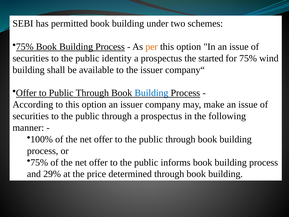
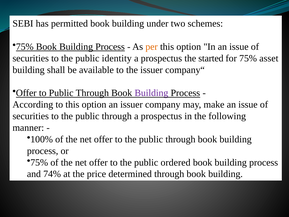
wind: wind -> asset
Building at (151, 93) colour: blue -> purple
informs: informs -> ordered
29%: 29% -> 74%
